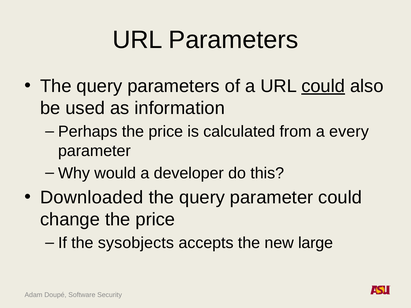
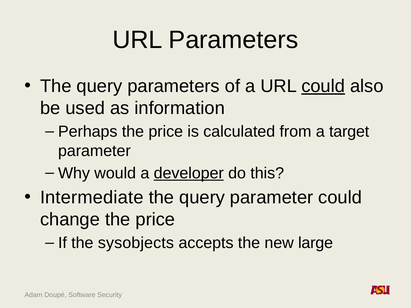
every: every -> target
developer underline: none -> present
Downloaded: Downloaded -> Intermediate
